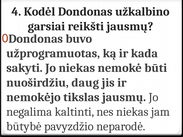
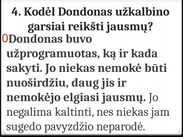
tikslas: tikslas -> elgiasi
būtybė: būtybė -> sugedo
